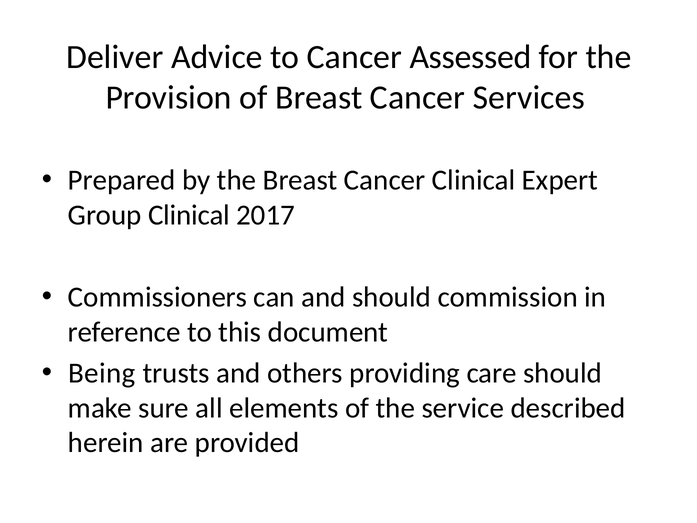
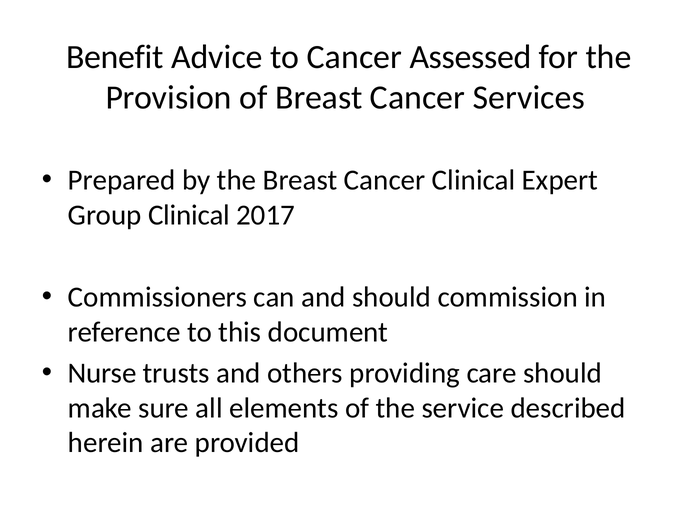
Deliver: Deliver -> Benefit
Being: Being -> Nurse
